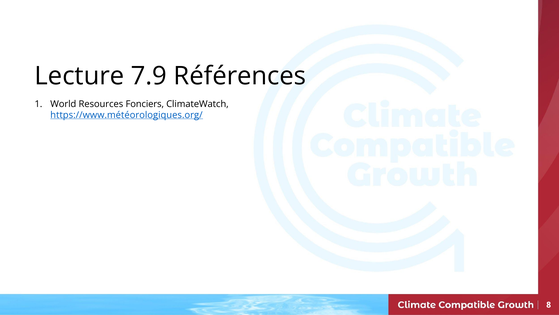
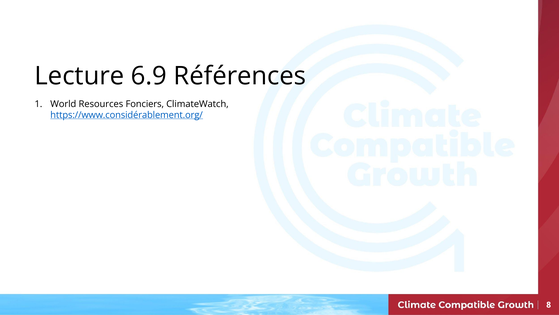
7.9: 7.9 -> 6.9
https://www.météorologiques.org/: https://www.météorologiques.org/ -> https://www.considérablement.org/
